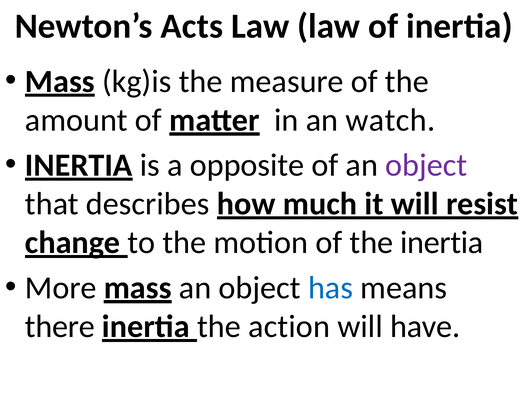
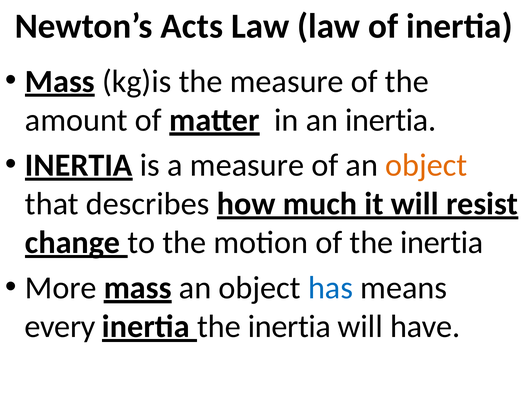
an watch: watch -> inertia
a opposite: opposite -> measure
object at (426, 165) colour: purple -> orange
there: there -> every
action at (289, 327): action -> inertia
